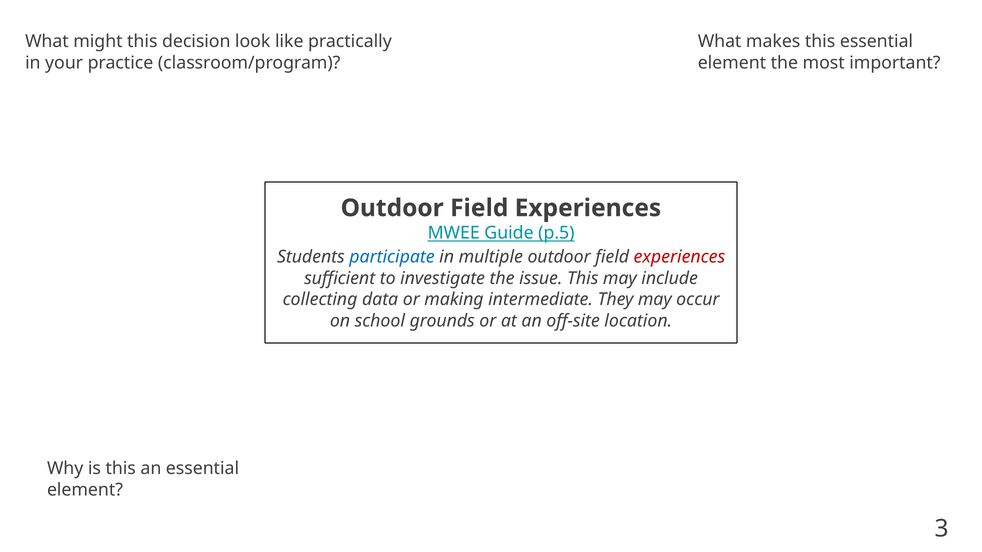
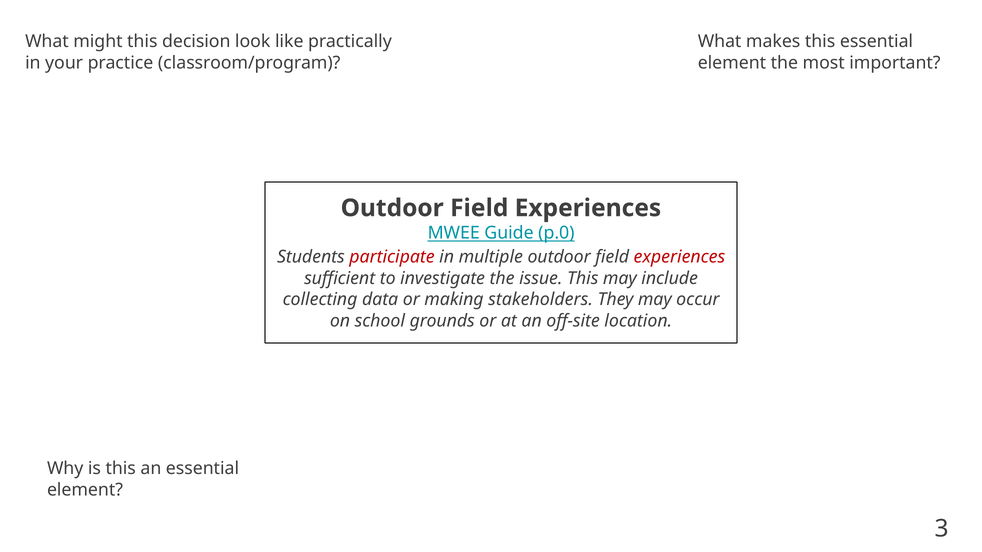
p.5: p.5 -> p.0
participate colour: blue -> red
intermediate: intermediate -> stakeholders
